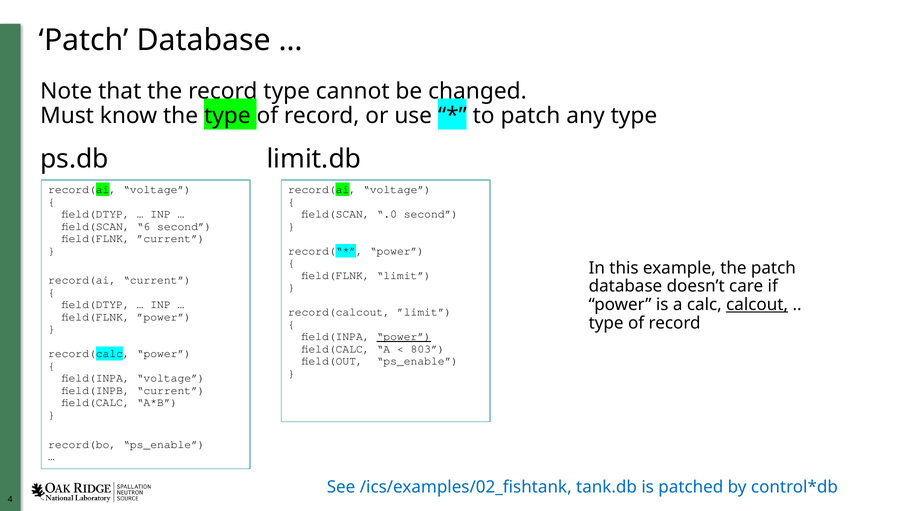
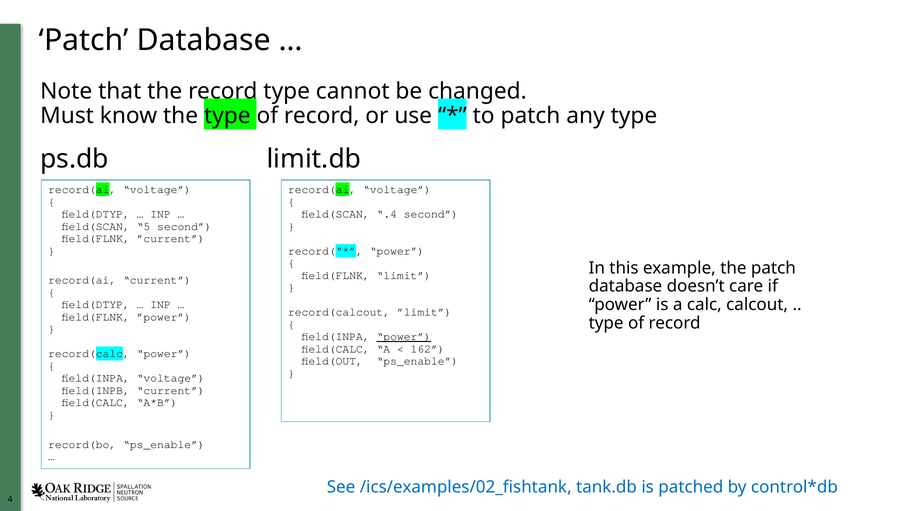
.0: .0 -> .4
6: 6 -> 5
calcout underline: present -> none
803: 803 -> 162
